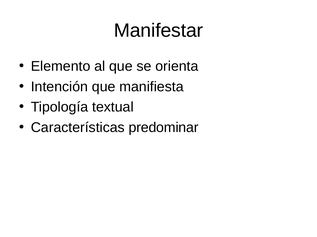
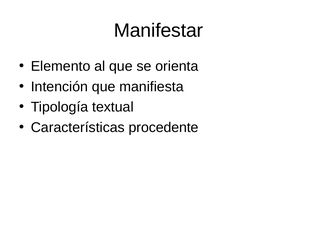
predominar: predominar -> procedente
